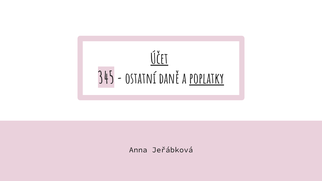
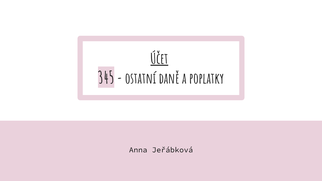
poplatky underline: present -> none
